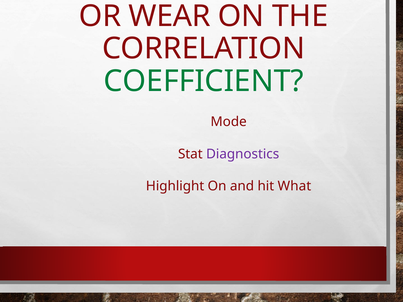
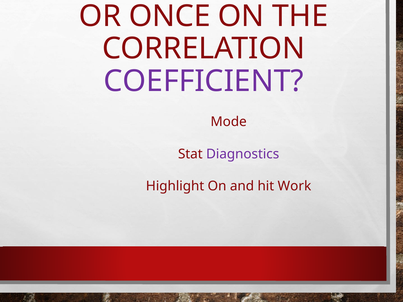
WEAR: WEAR -> ONCE
COEFFICIENT colour: green -> purple
What: What -> Work
